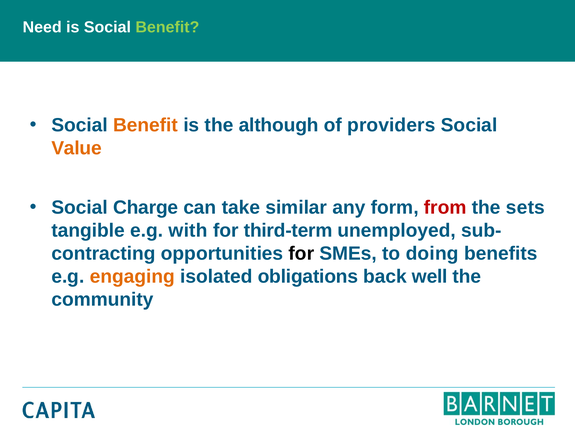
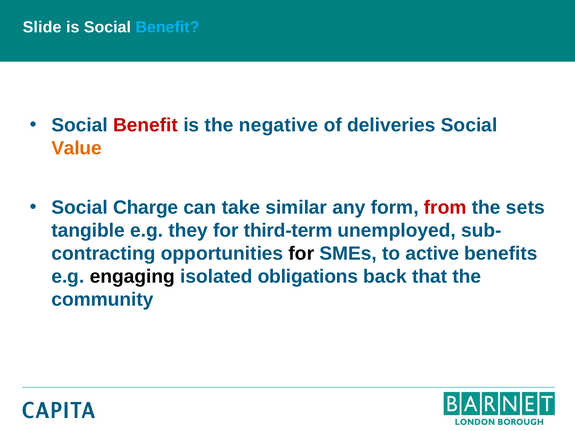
Need: Need -> Slide
Benefit at (167, 27) colour: light green -> light blue
Benefit at (146, 125) colour: orange -> red
although: although -> negative
providers: providers -> deliveries
with: with -> they
doing: doing -> active
engaging colour: orange -> black
well: well -> that
